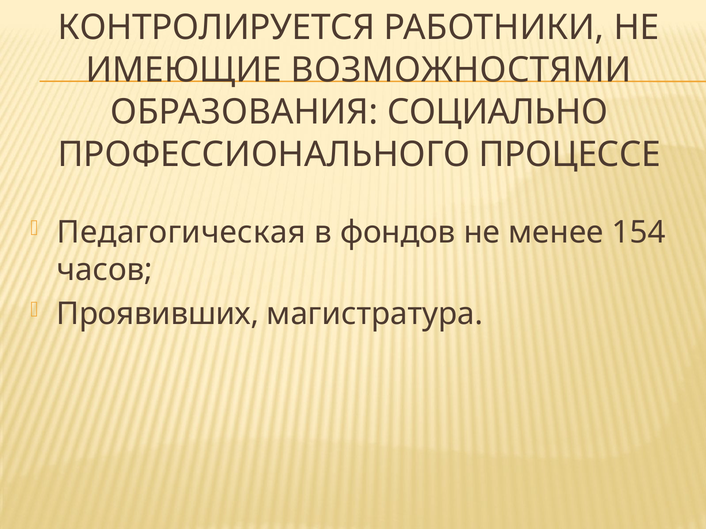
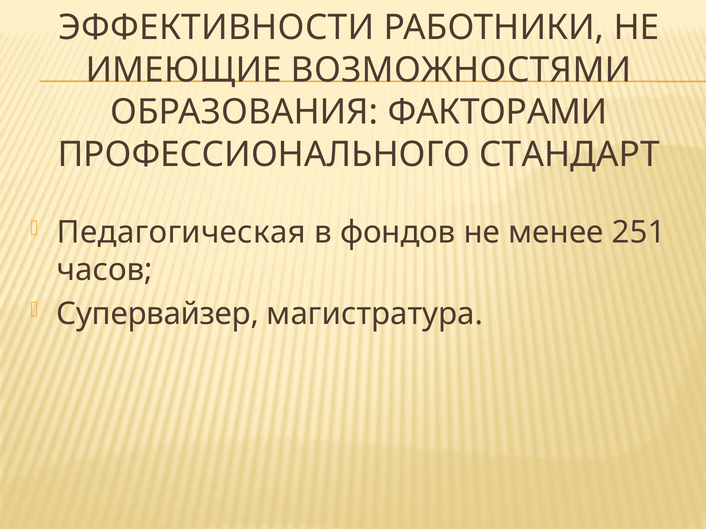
КОНТРОЛИРУЕТСЯ: КОНТРОЛИРУЕТСЯ -> ЭФФЕКТИВНОСТИ
СОЦИАЛЬНО: СОЦИАЛЬНО -> ФАКТОРАМИ
ПРОЦЕССЕ: ПРОЦЕССЕ -> СТАНДАРТ
154: 154 -> 251
Проявивших: Проявивших -> Супервайзер
